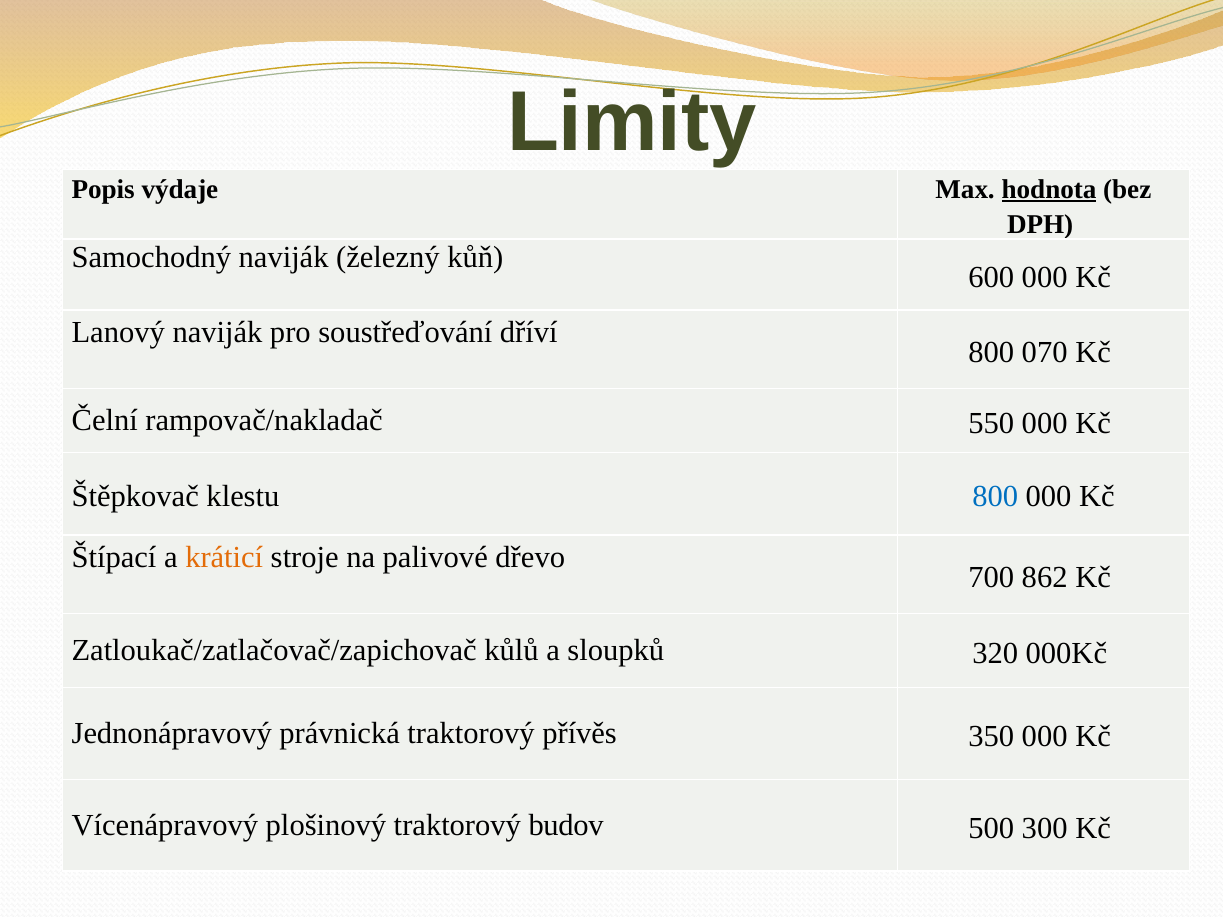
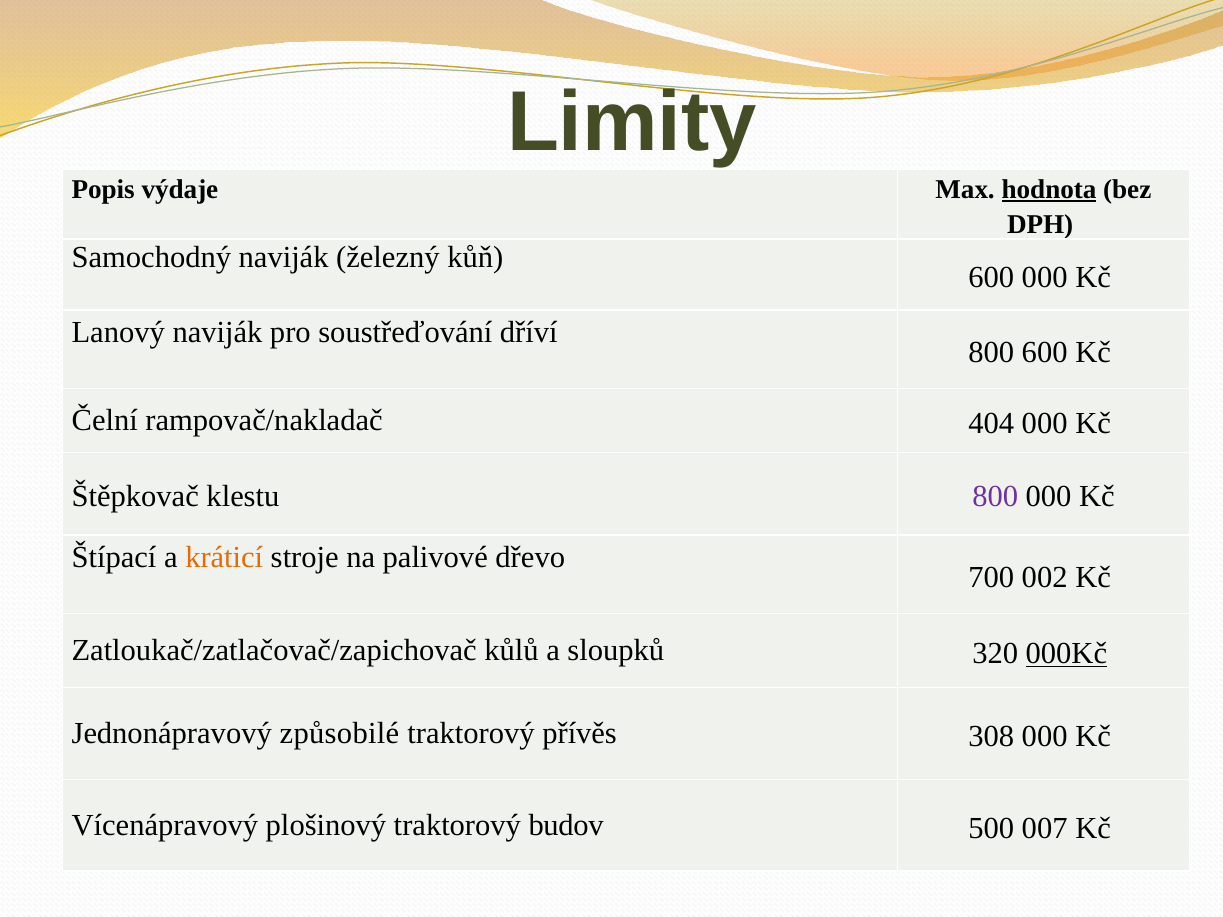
800 070: 070 -> 600
550: 550 -> 404
800 at (995, 497) colour: blue -> purple
862: 862 -> 002
000Kč underline: none -> present
právnická: právnická -> způsobilé
350: 350 -> 308
300: 300 -> 007
